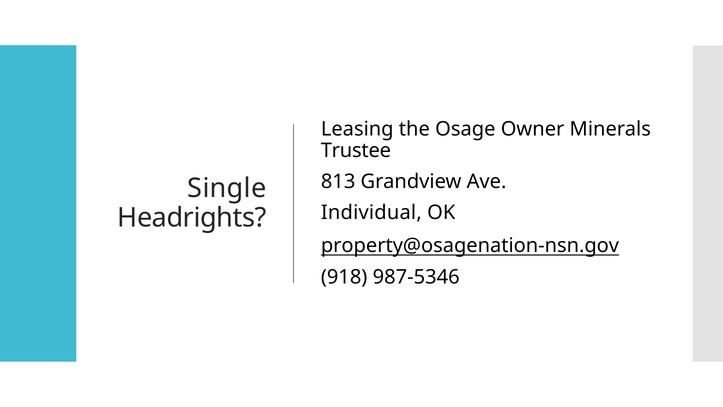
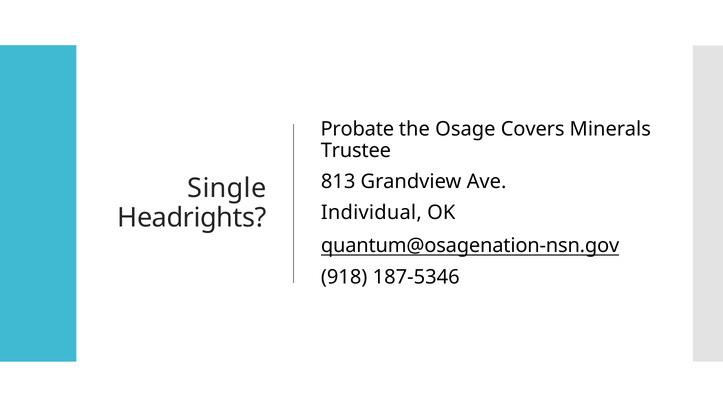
Leasing: Leasing -> Probate
Owner: Owner -> Covers
property@osagenation-nsn.gov: property@osagenation-nsn.gov -> quantum@osagenation-nsn.gov
987-5346: 987-5346 -> 187-5346
